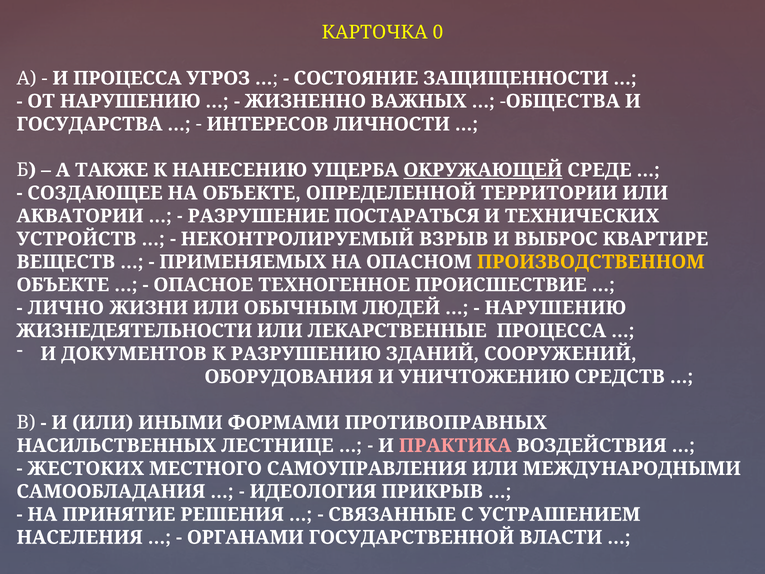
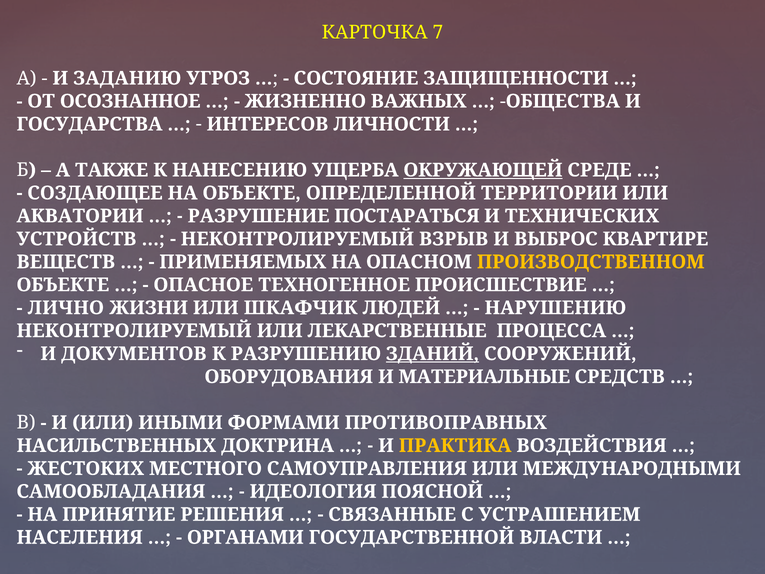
0: 0 -> 7
И ПРОЦЕССА: ПРОЦЕССА -> ЗАДАНИЮ
ОТ НАРУШЕНИЮ: НАРУШЕНИЮ -> ОСОЗНАННОЕ
ОБЫЧНЫМ: ОБЫЧНЫМ -> ШКАФЧИК
ЖИЗНЕДЕЯТЕЛЬНОСТИ at (134, 331): ЖИЗНЕДЕЯТЕЛЬНОСТИ -> НЕКОНТРОЛИРУЕМЫЙ
ЗДАНИЙ underline: none -> present
УНИЧТОЖЕНИЮ: УНИЧТОЖЕНИЮ -> МАТЕРИАЛЬНЫЕ
ЛЕСТНИЦЕ: ЛЕСТНИЦЕ -> ДОКТРИНА
ПРАКТИКА colour: pink -> yellow
ПРИКРЫВ: ПРИКРЫВ -> ПОЯСНОЙ
